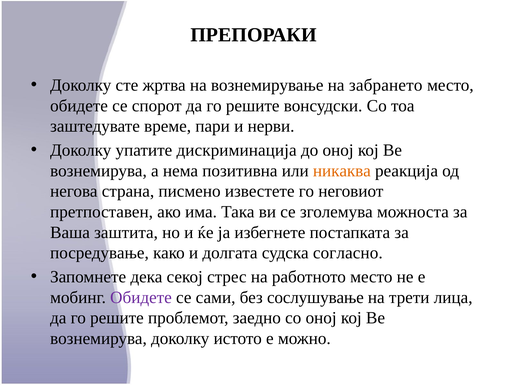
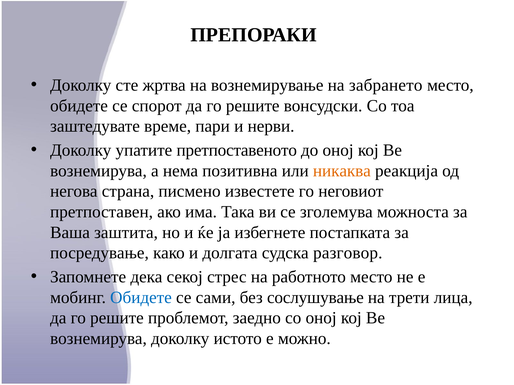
дискриминација: дискриминација -> претпоставеното
согласно: согласно -> разговор
Обидете at (141, 298) colour: purple -> blue
